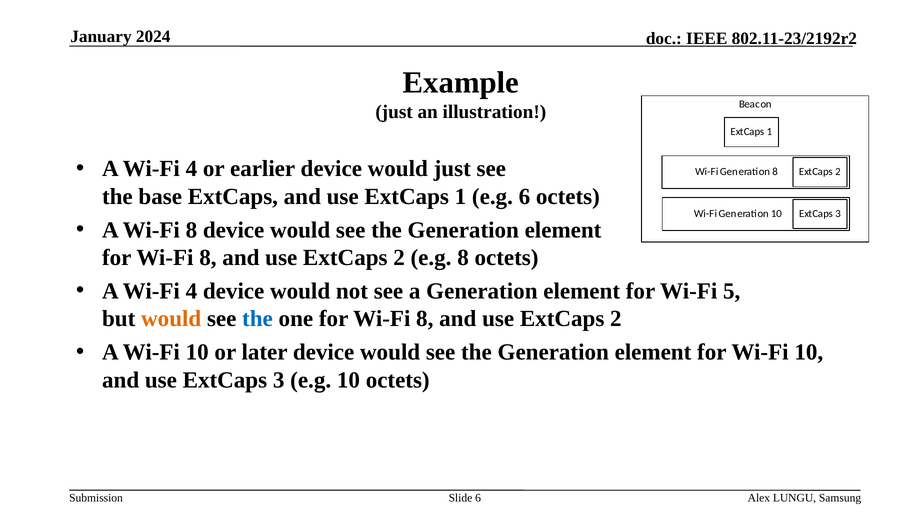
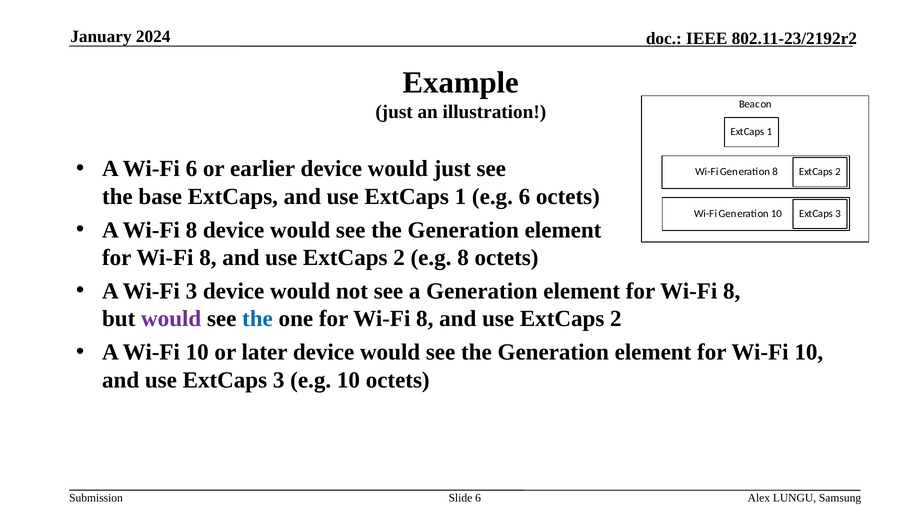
4 at (191, 169): 4 -> 6
4 at (191, 291): 4 -> 3
5 at (732, 291): 5 -> 8
would at (171, 319) colour: orange -> purple
